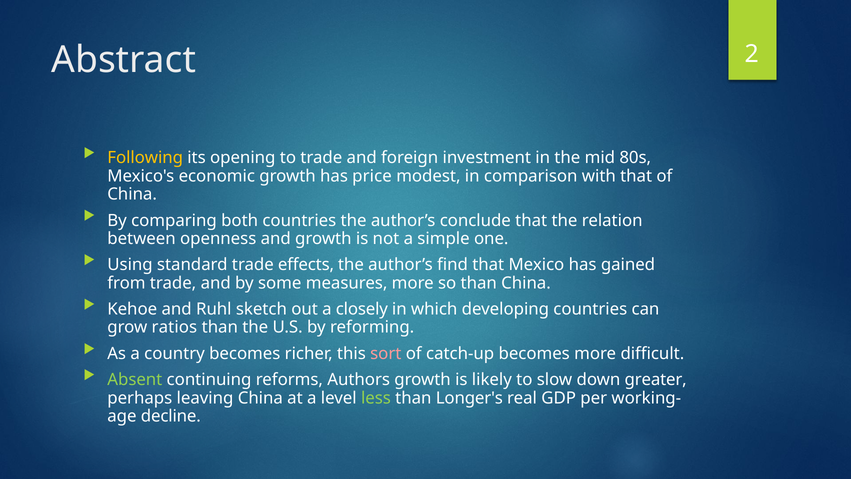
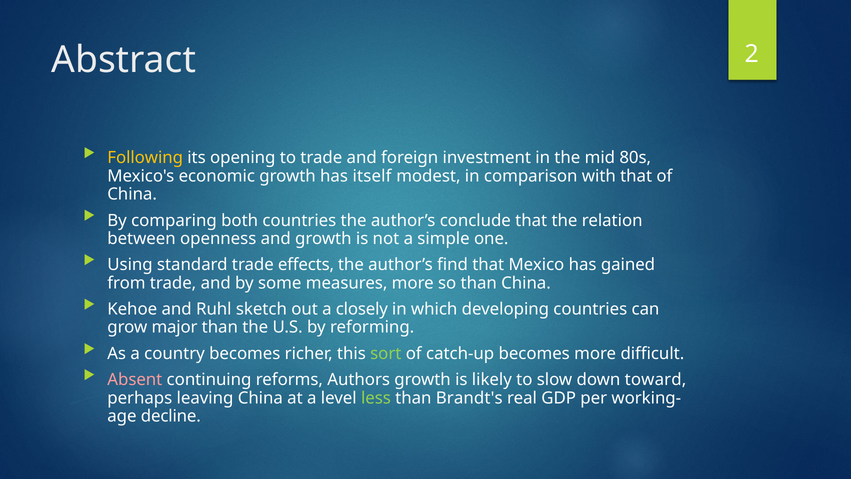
price: price -> itself
ratios: ratios -> major
sort colour: pink -> light green
Absent colour: light green -> pink
greater: greater -> toward
Longer's: Longer's -> Brandt's
